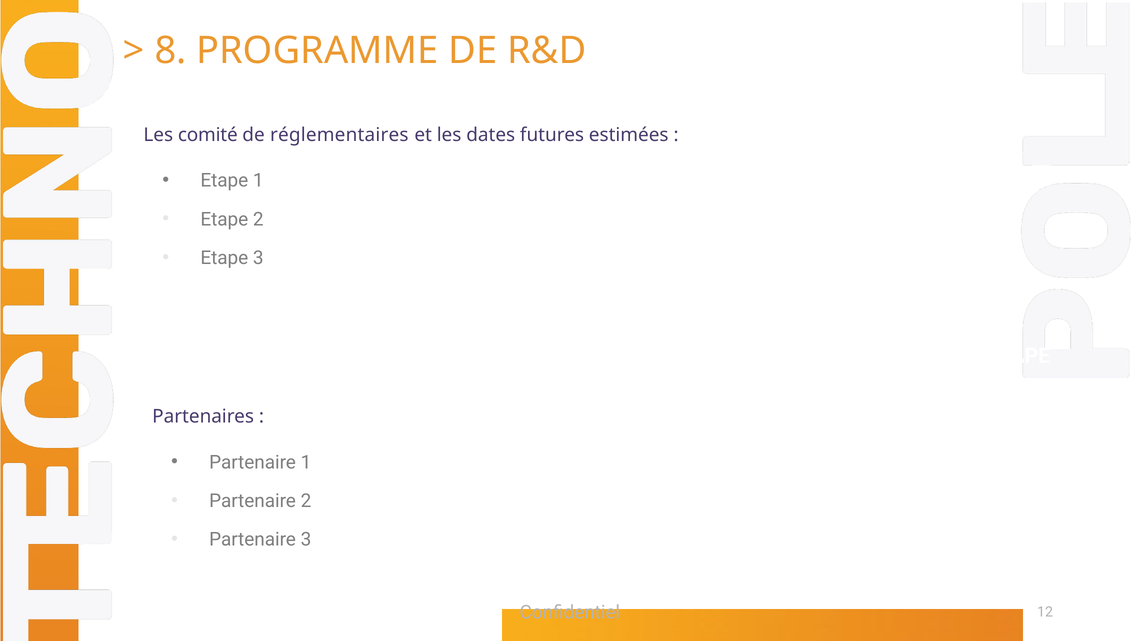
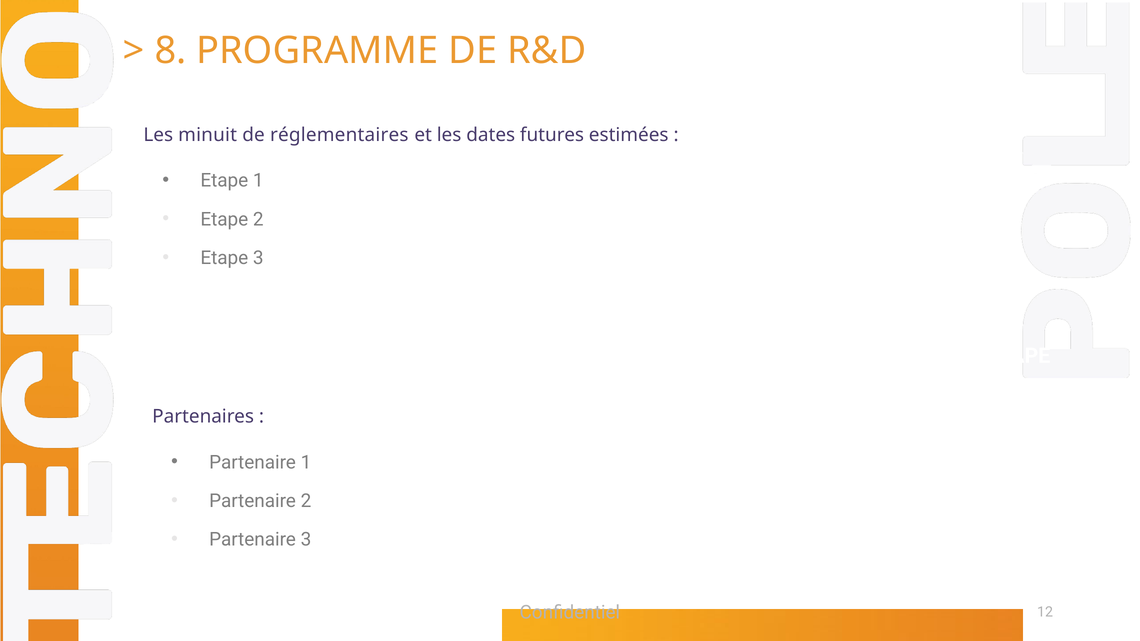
comité: comité -> minuit
